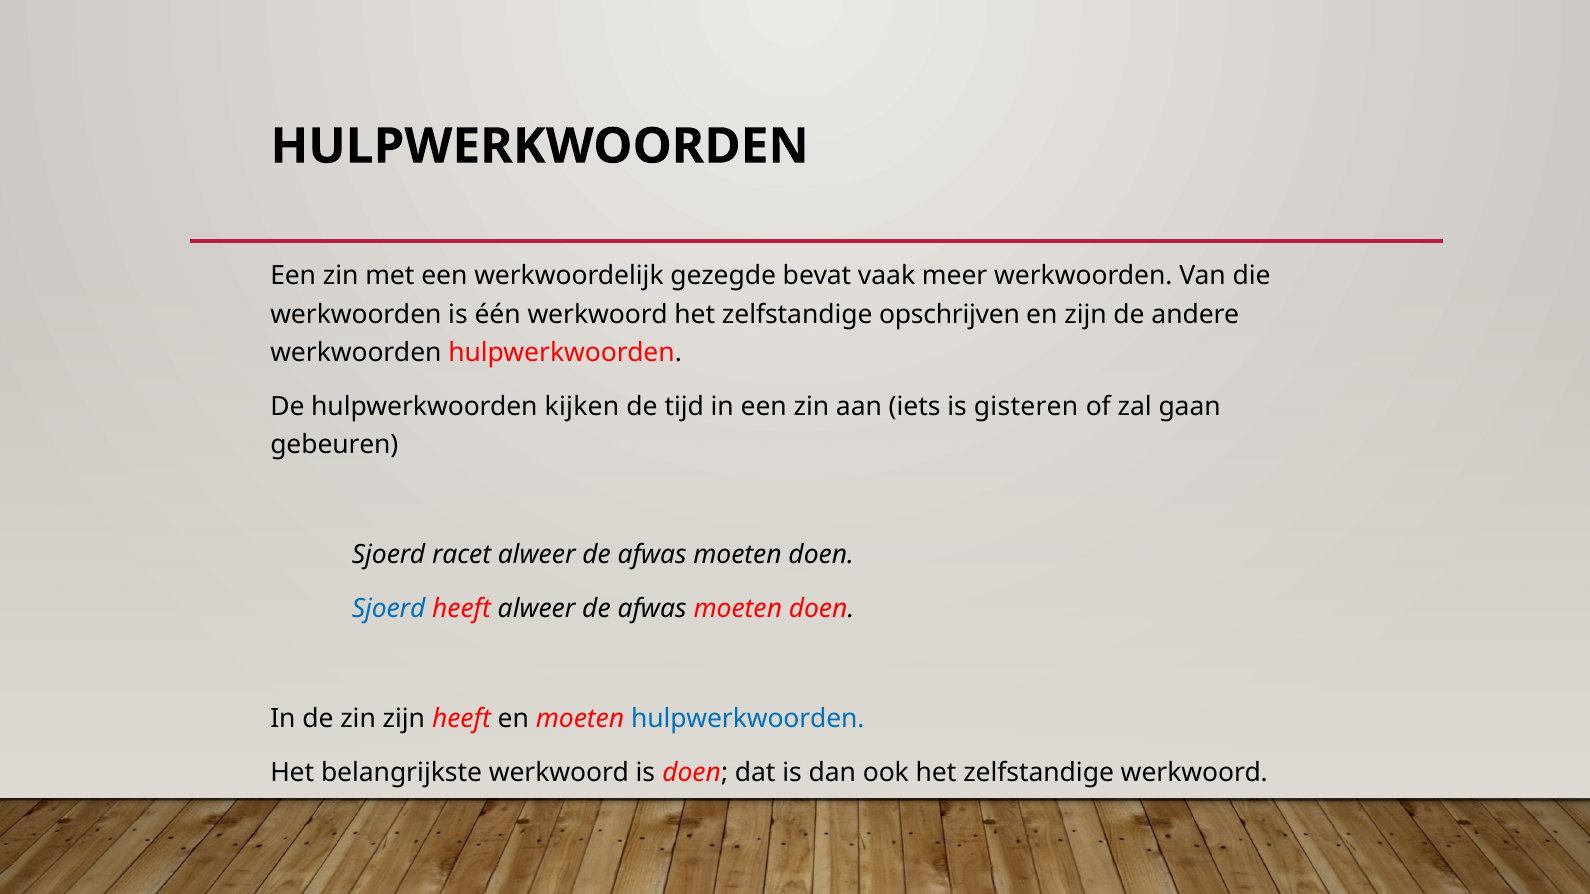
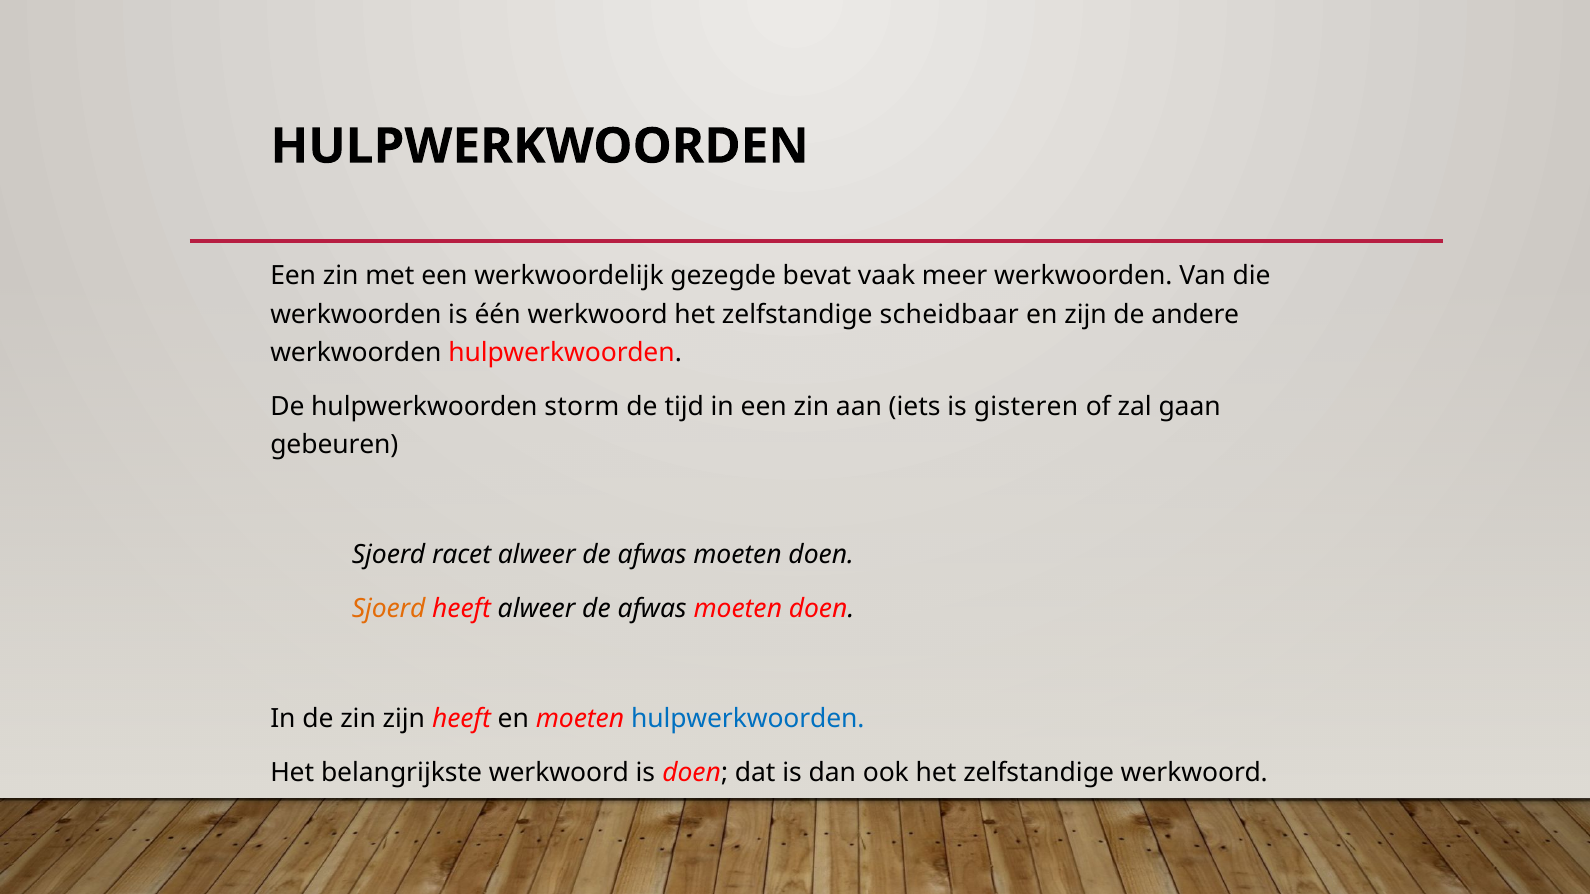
opschrijven: opschrijven -> scheidbaar
kijken: kijken -> storm
Sjoerd at (389, 609) colour: blue -> orange
